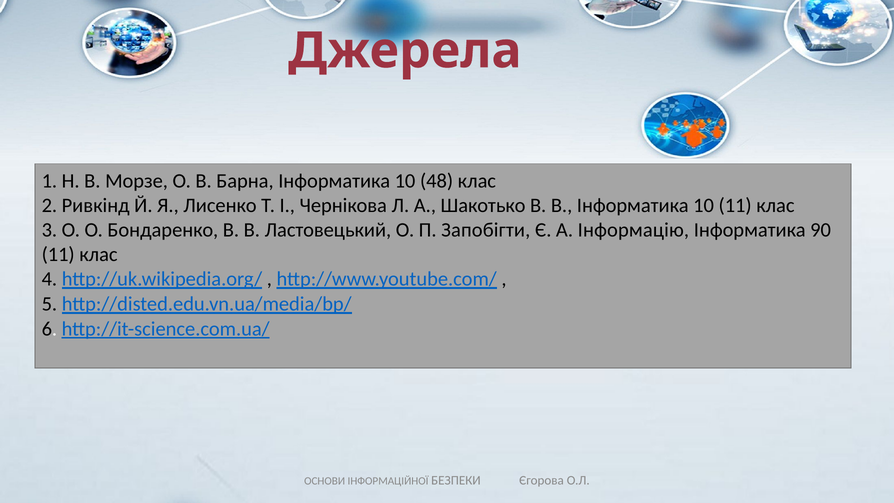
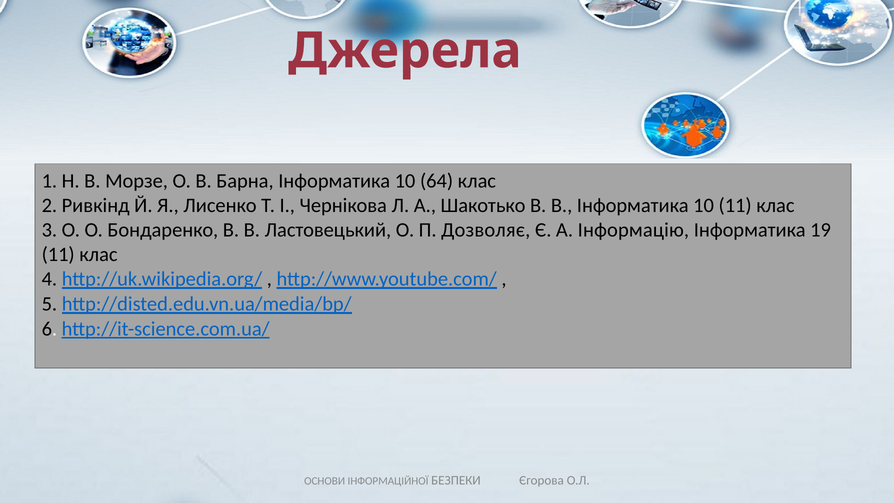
48: 48 -> 64
Запобігти: Запобігти -> Дозволяє
90: 90 -> 19
